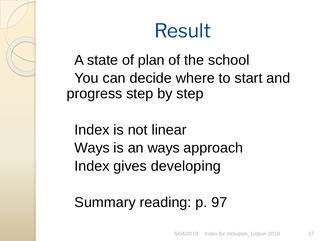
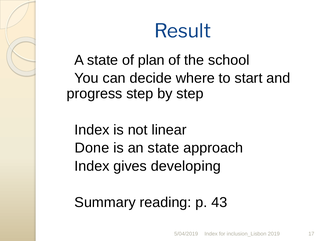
Ways at (92, 148): Ways -> Done
an ways: ways -> state
97: 97 -> 43
